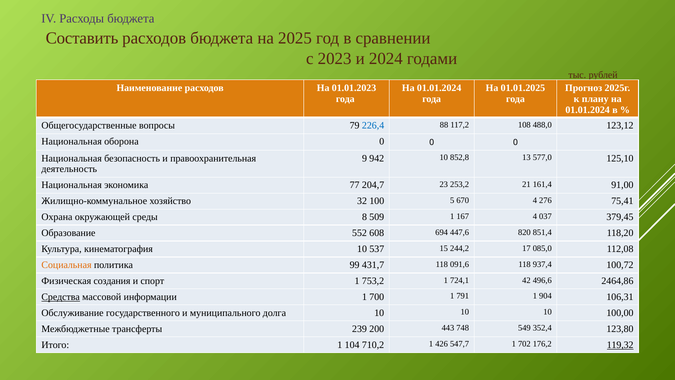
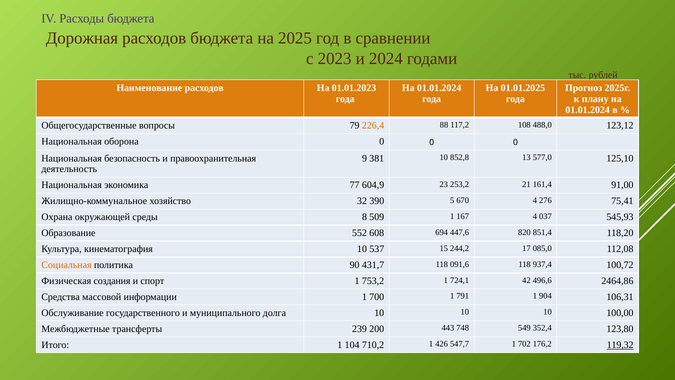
Составить: Составить -> Дорожная
226,4 colour: blue -> orange
942: 942 -> 381
204,7: 204,7 -> 604,9
100: 100 -> 390
379,45: 379,45 -> 545,93
99: 99 -> 90
Средства underline: present -> none
